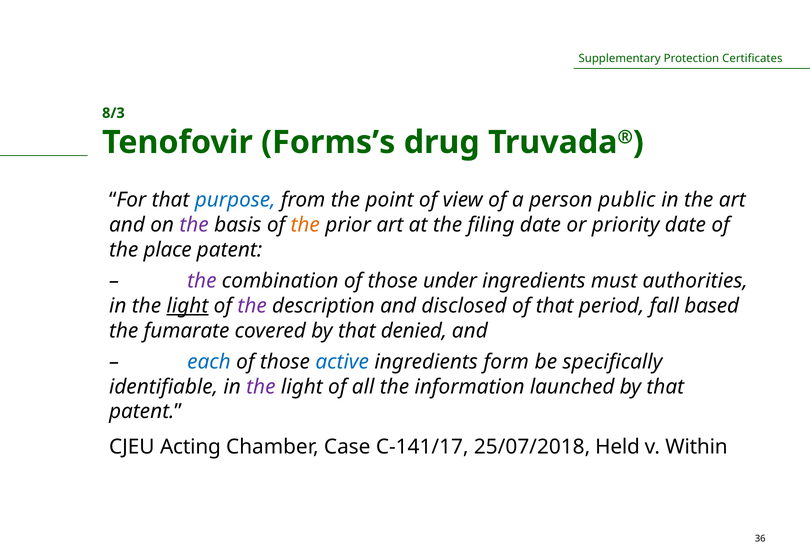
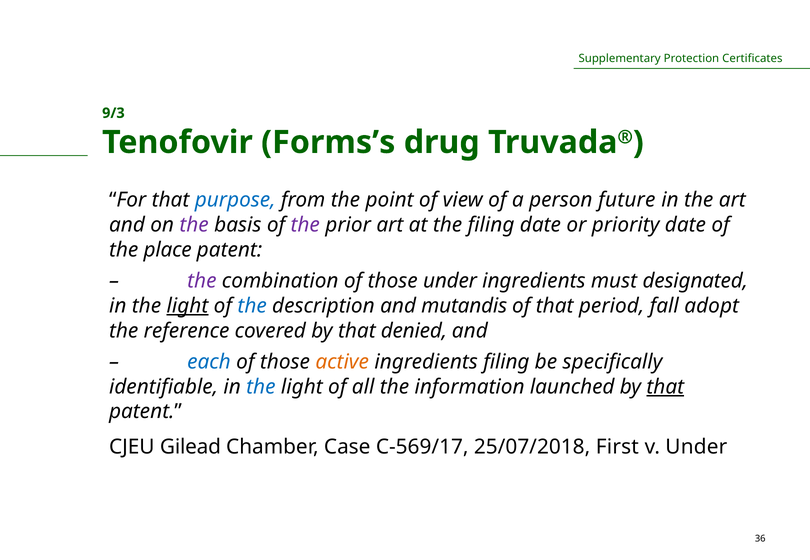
8/3: 8/3 -> 9/3
public: public -> future
the at (305, 225) colour: orange -> purple
authorities: authorities -> designated
the at (252, 306) colour: purple -> blue
disclosed: disclosed -> mutandis
based: based -> adopt
fumarate: fumarate -> reference
active colour: blue -> orange
ingredients form: form -> filing
the at (261, 387) colour: purple -> blue
that at (665, 387) underline: none -> present
Acting: Acting -> Gilead
C-141/17: C-141/17 -> C-569/17
Held: Held -> First
v Within: Within -> Under
